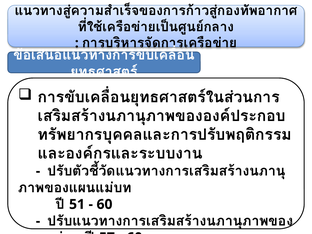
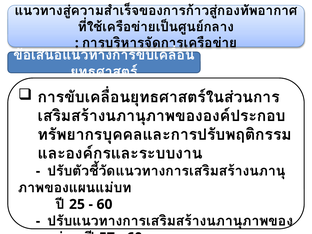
51 at (77, 204): 51 -> 25
